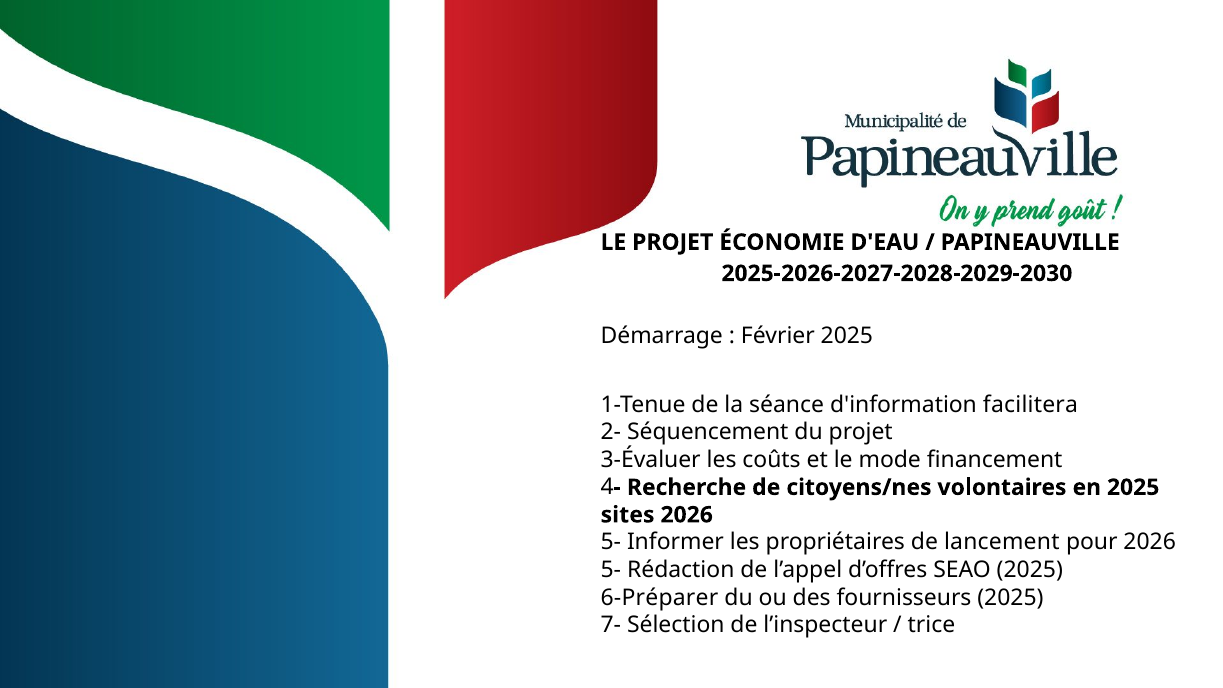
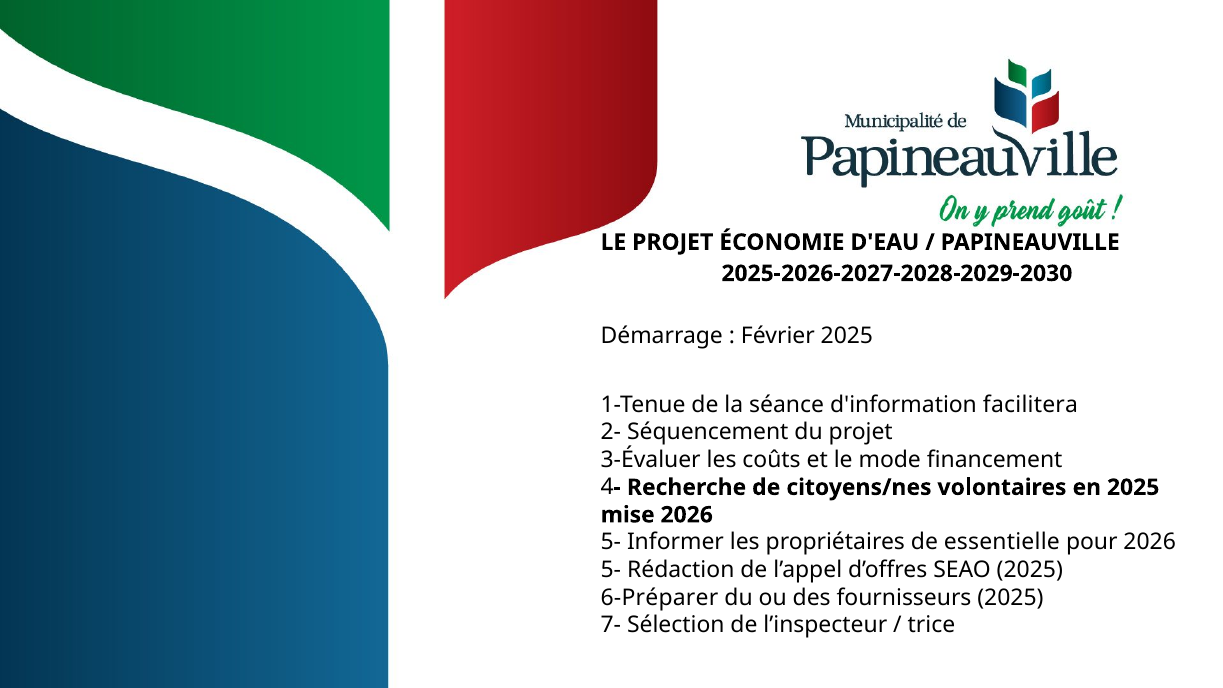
sites: sites -> mise
lancement: lancement -> essentielle
